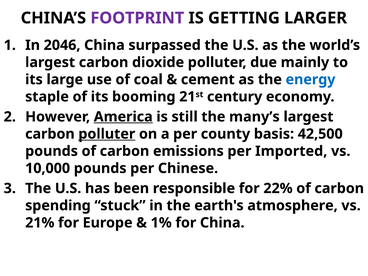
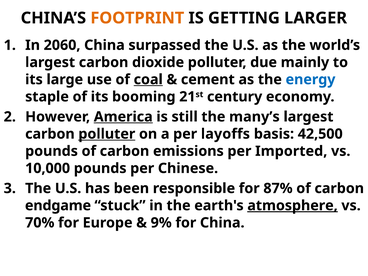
FOOTPRINT colour: purple -> orange
2046: 2046 -> 2060
coal underline: none -> present
county: county -> layoffs
22%: 22% -> 87%
spending: spending -> endgame
atmosphere underline: none -> present
21%: 21% -> 70%
1%: 1% -> 9%
